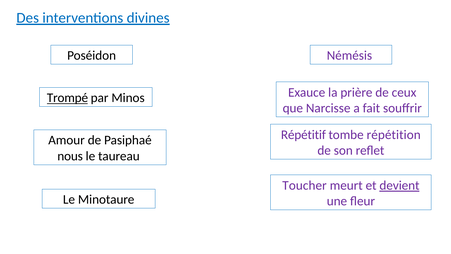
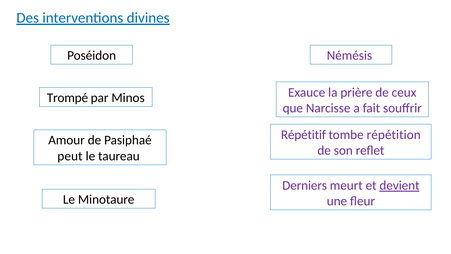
Trompé underline: present -> none
nous: nous -> peut
Toucher: Toucher -> Derniers
